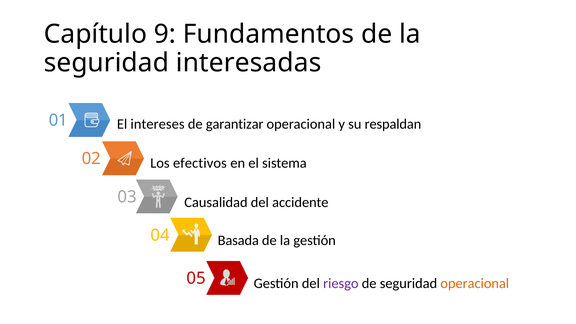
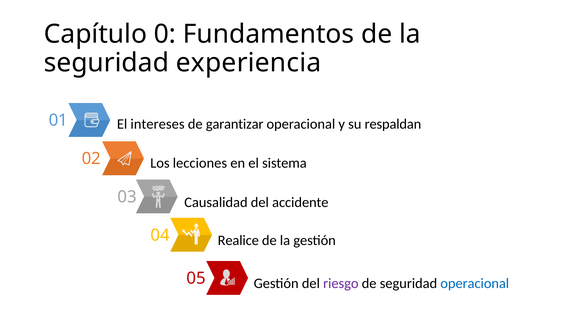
9: 9 -> 0
interesadas: interesadas -> experiencia
efectivos: efectivos -> lecciones
Basada: Basada -> Realice
operacional at (475, 283) colour: orange -> blue
